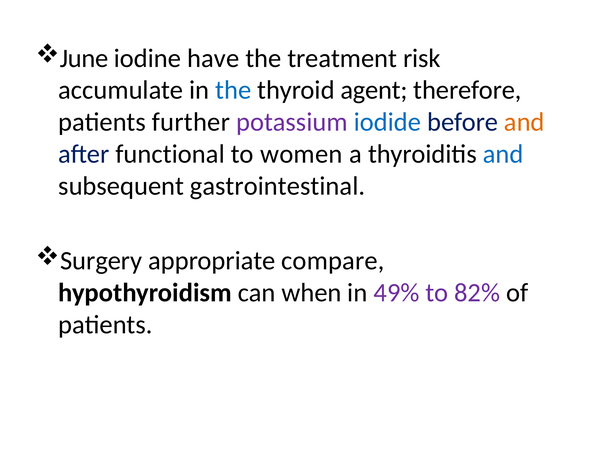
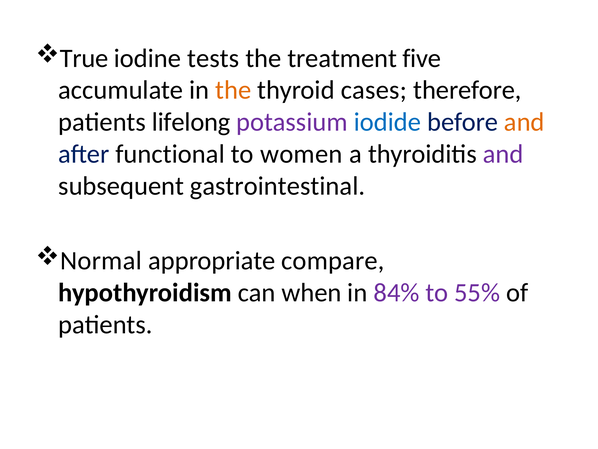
June: June -> True
have: have -> tests
risk: risk -> five
the at (233, 90) colour: blue -> orange
agent: agent -> cases
further: further -> lifelong
and at (503, 154) colour: blue -> purple
Surgery: Surgery -> Normal
49%: 49% -> 84%
82%: 82% -> 55%
